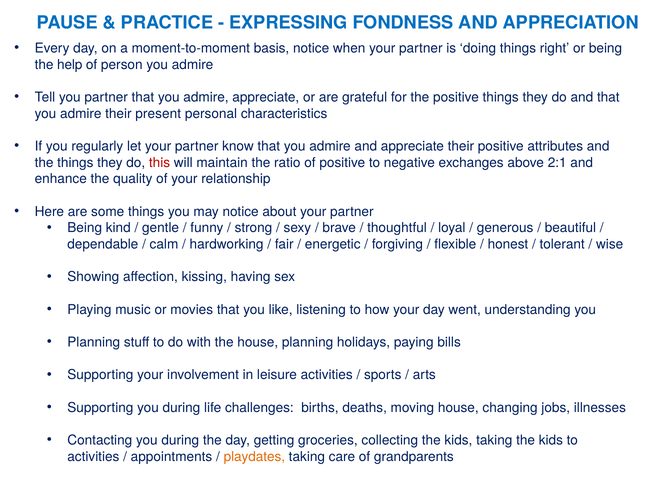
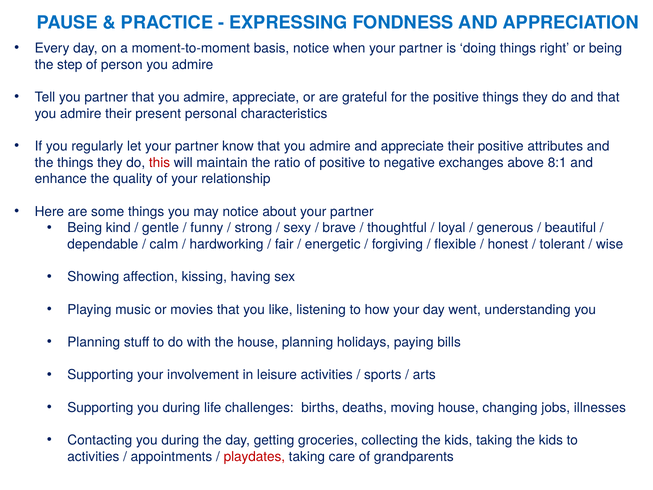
help: help -> step
2:1: 2:1 -> 8:1
playdates colour: orange -> red
